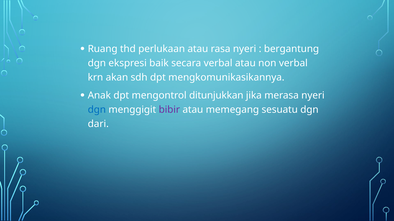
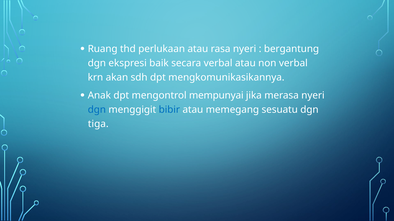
ditunjukkan: ditunjukkan -> mempunyai
bibir colour: purple -> blue
dari: dari -> tiga
